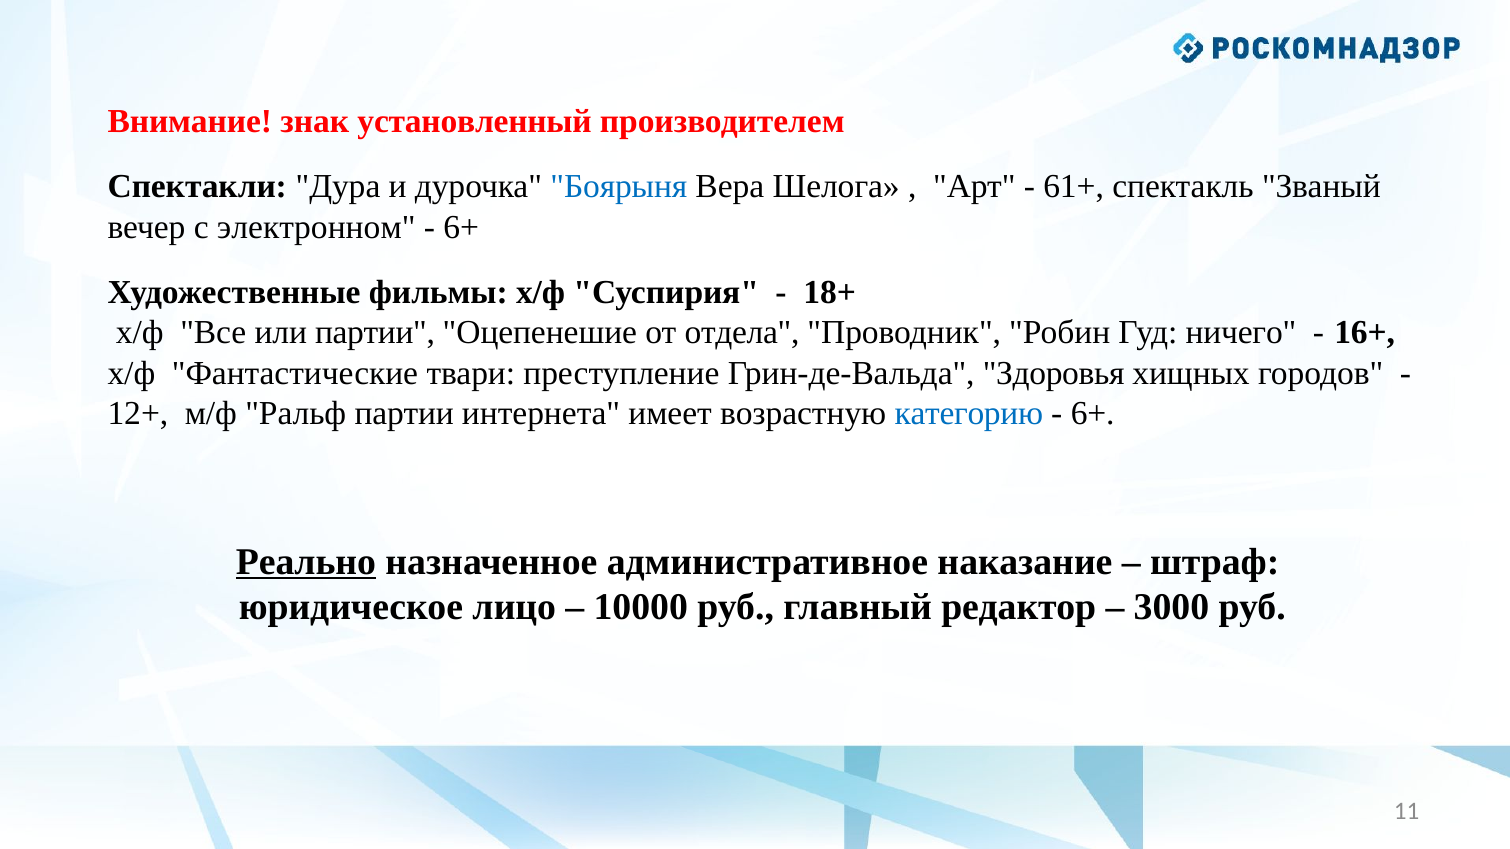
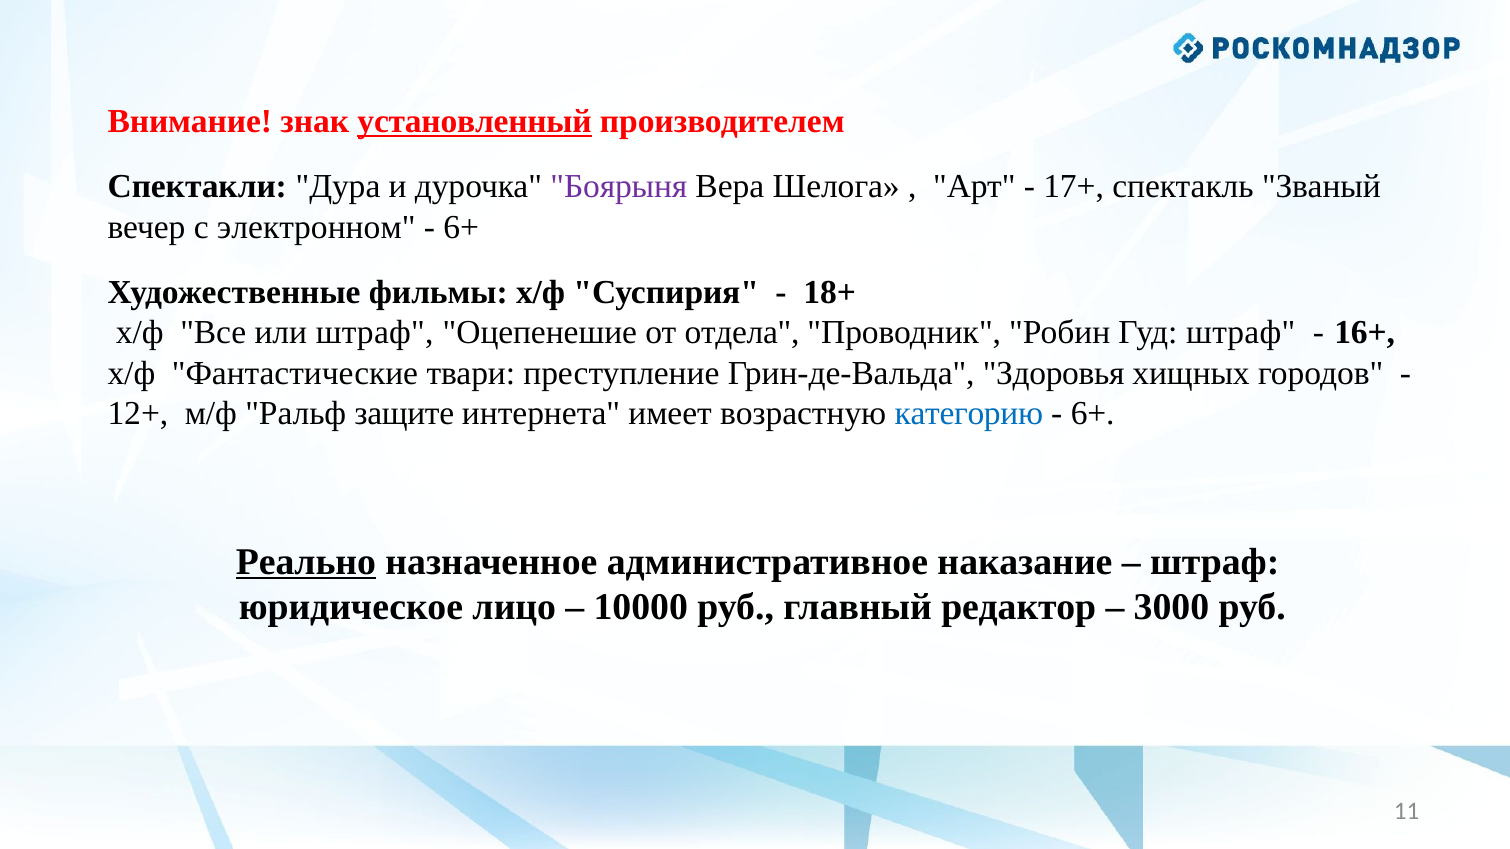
установленный underline: none -> present
Боярыня colour: blue -> purple
61+: 61+ -> 17+
или партии: партии -> штраф
Гуд ничего: ничего -> штраф
Ральф партии: партии -> защите
